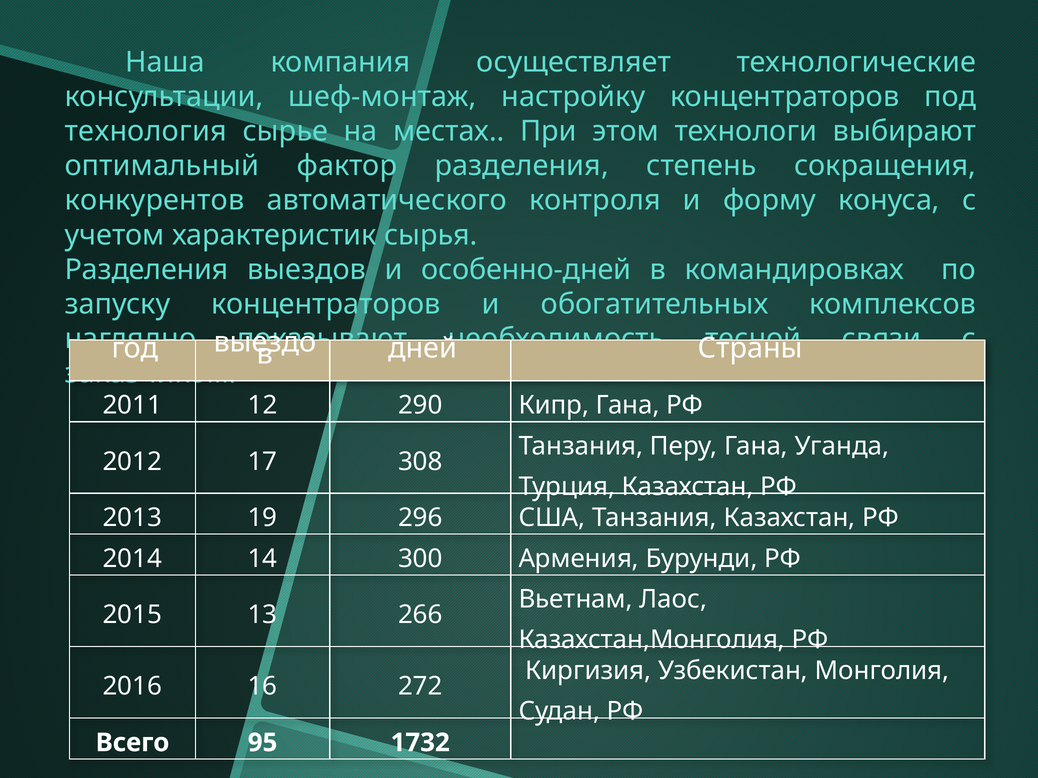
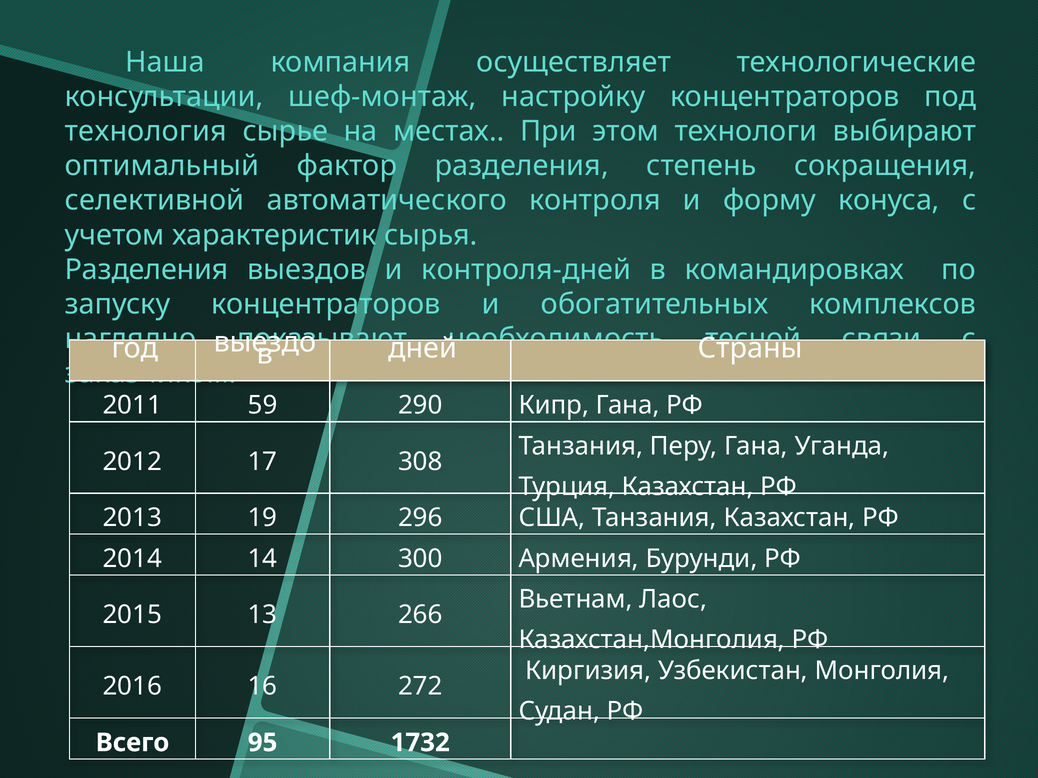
конкурентов: конкурентов -> селективной
особенно-дней: особенно-дней -> контроля-дней
12: 12 -> 59
